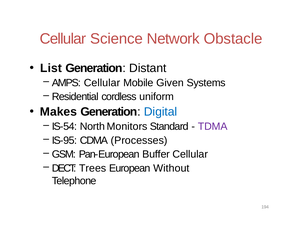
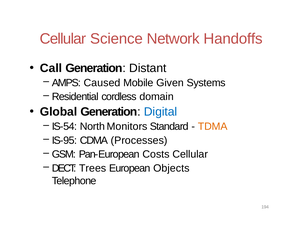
Obstacle: Obstacle -> Handoffs
List: List -> Call
AMPS Cellular: Cellular -> Caused
uniform: uniform -> domain
Makes: Makes -> Global
TDMA colour: purple -> orange
Buffer: Buffer -> Costs
Without: Without -> Objects
